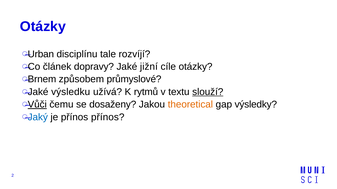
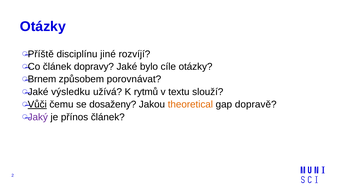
Urban: Urban -> Příště
tale: tale -> jiné
jižní: jižní -> bylo
průmyslové: průmyslové -> porovnávat
slouží underline: present -> none
výsledky: výsledky -> dopravě
Jaký colour: blue -> purple
přínos přínos: přínos -> článek
